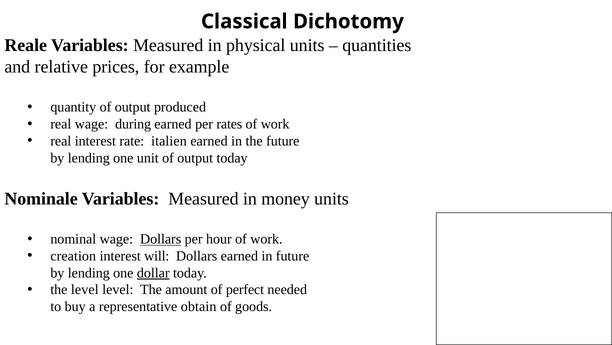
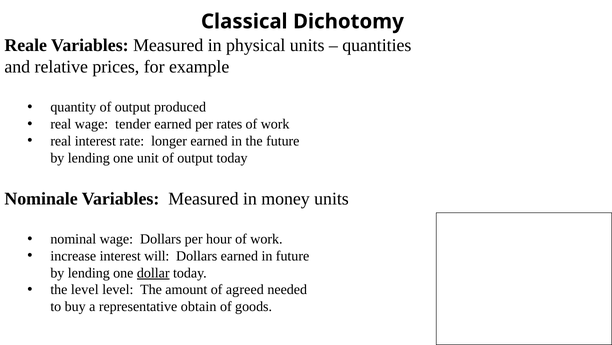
during: during -> tender
italien: italien -> longer
Dollars at (161, 239) underline: present -> none
creation: creation -> increase
perfect: perfect -> agreed
